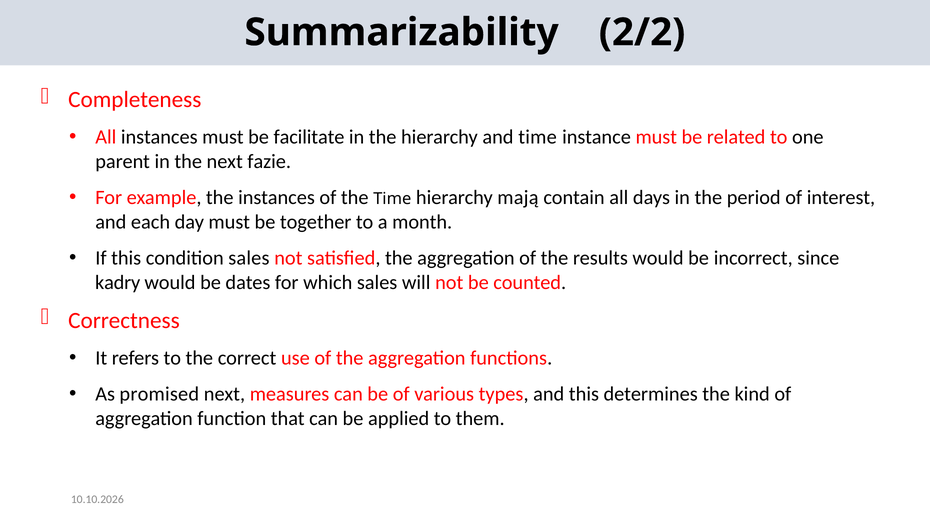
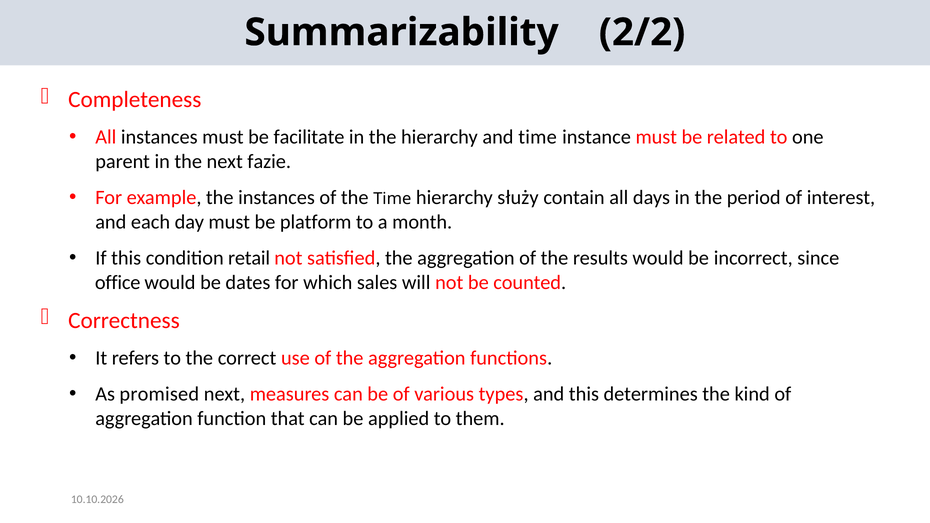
mają: mają -> służy
together: together -> platform
condition sales: sales -> retail
kadry: kadry -> office
